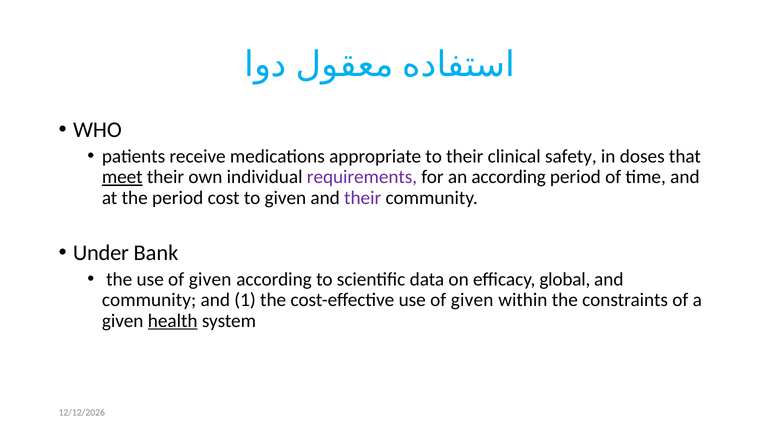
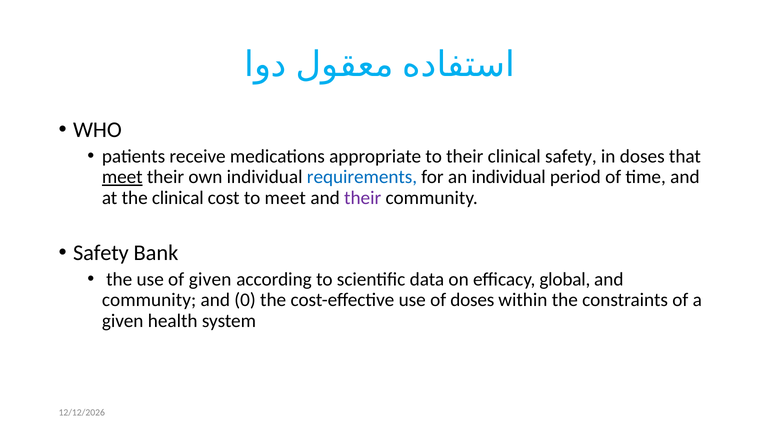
requirements colour: purple -> blue
an according: according -> individual
the period: period -> clinical
to given: given -> meet
Under at (101, 253): Under -> Safety
1: 1 -> 0
cost-effective use of given: given -> doses
health underline: present -> none
